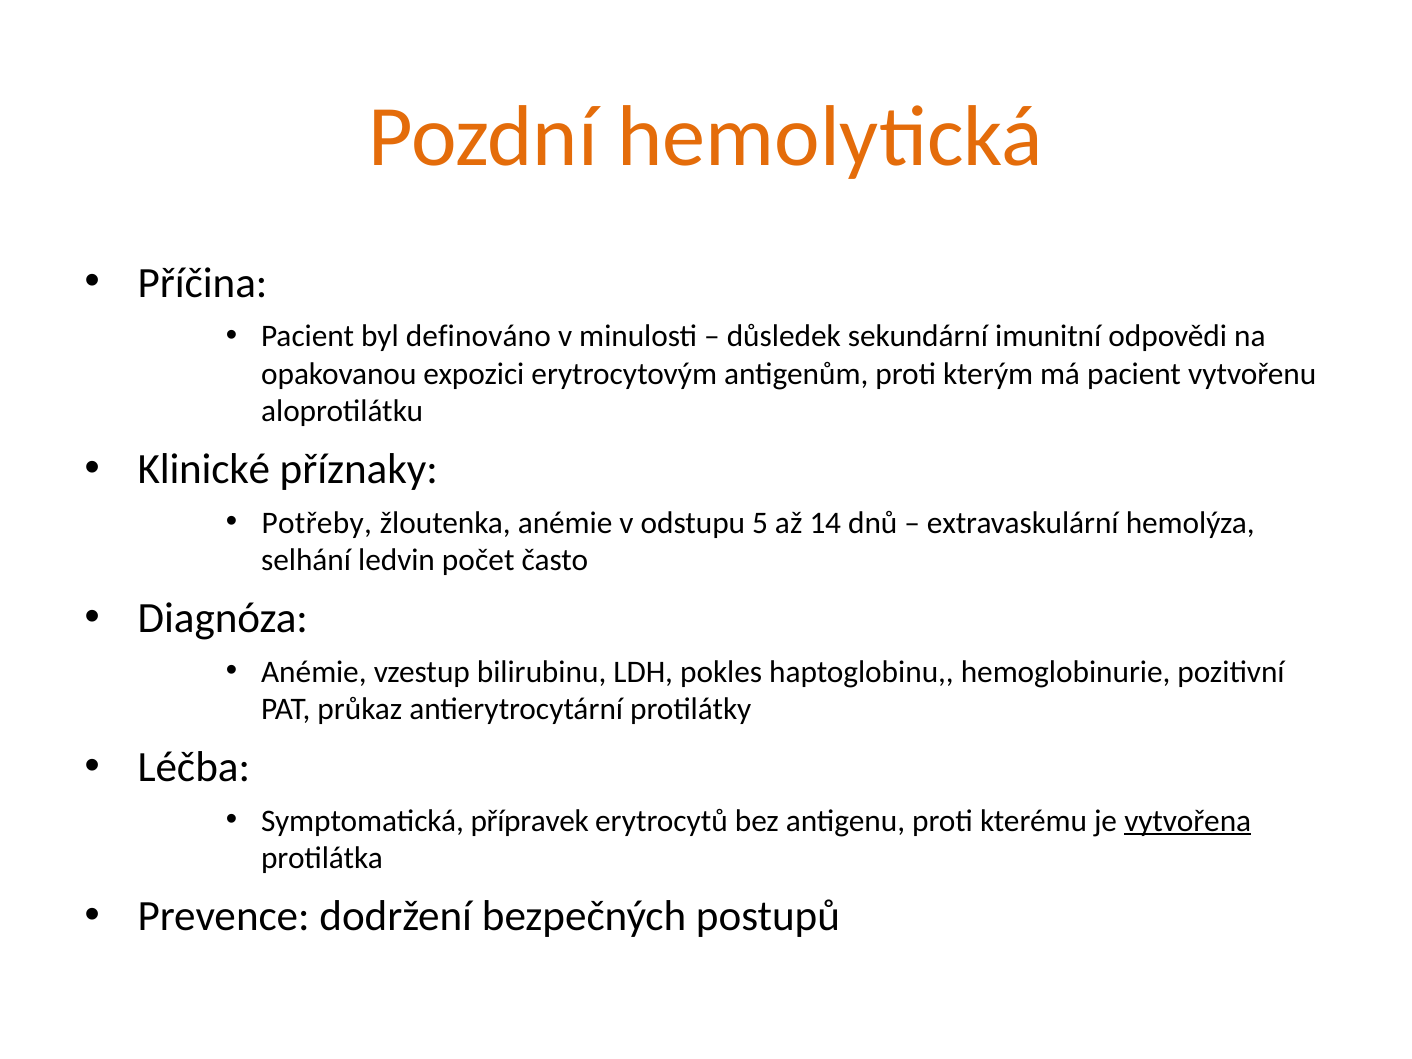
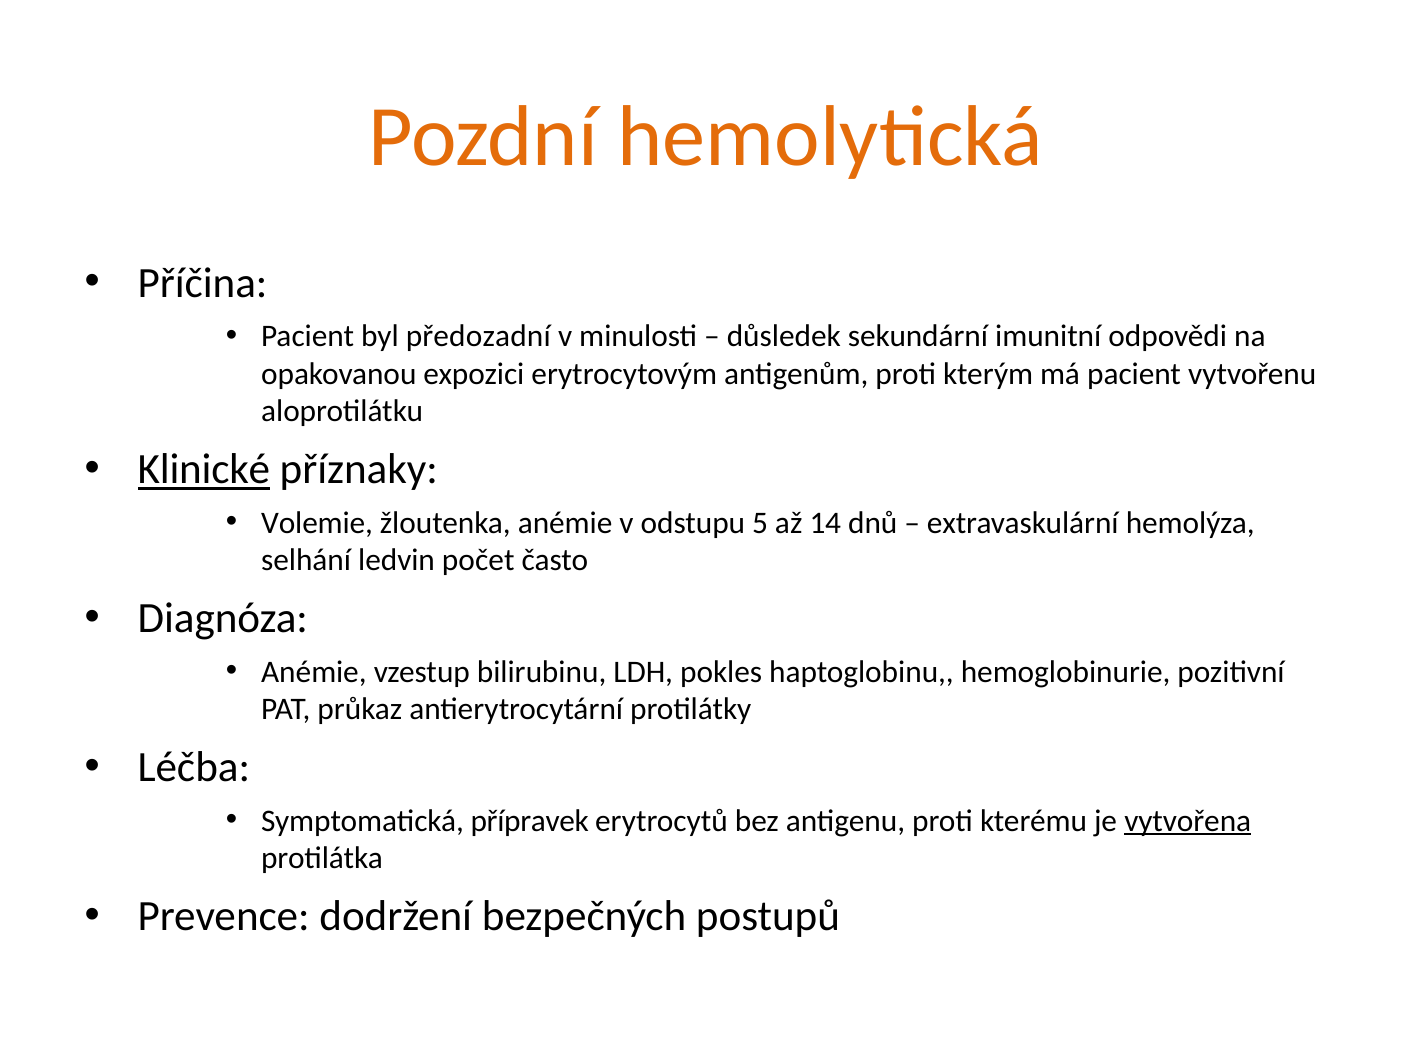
definováno: definováno -> předozadní
Klinické underline: none -> present
Potřeby: Potřeby -> Volemie
